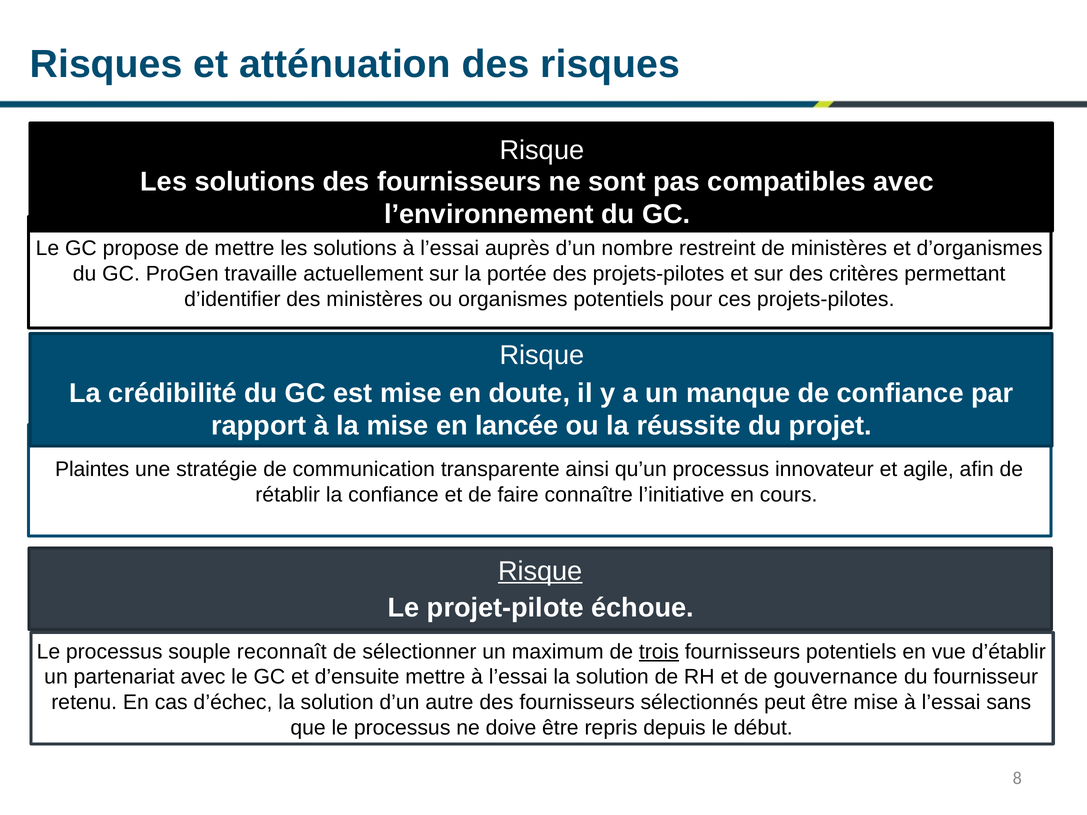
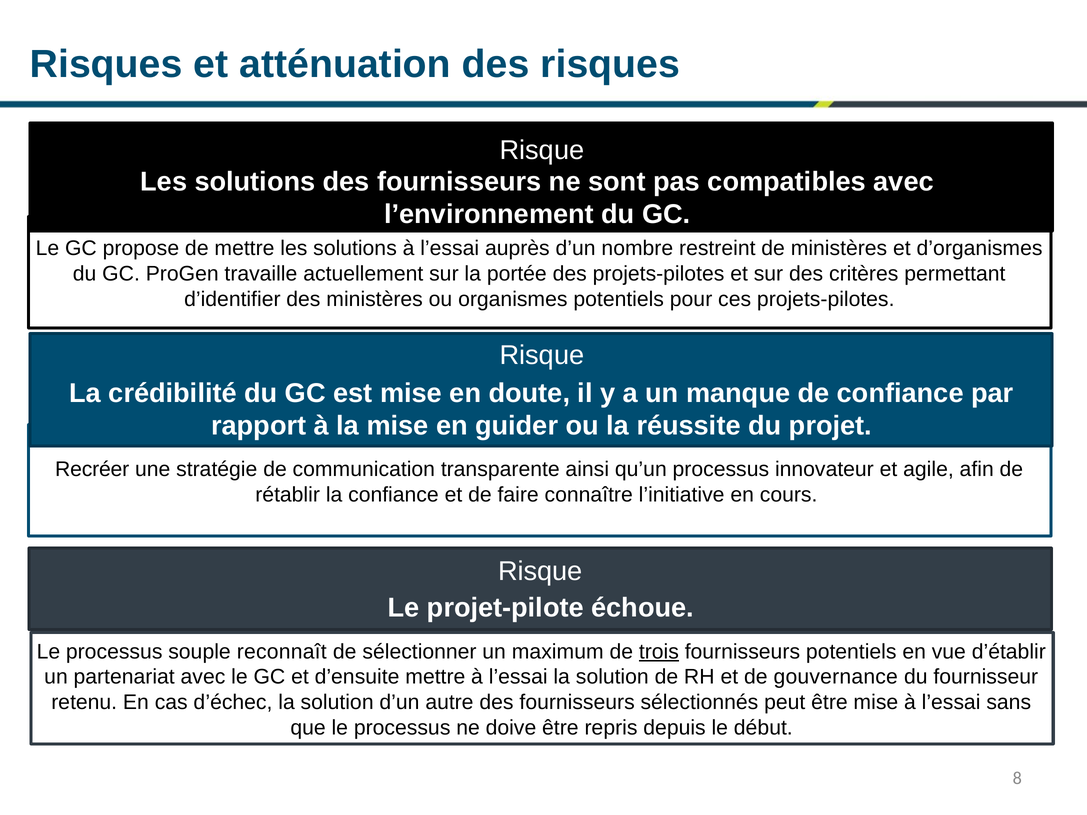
lancée: lancée -> guider
Plaintes: Plaintes -> Recréer
Risque at (540, 571) underline: present -> none
